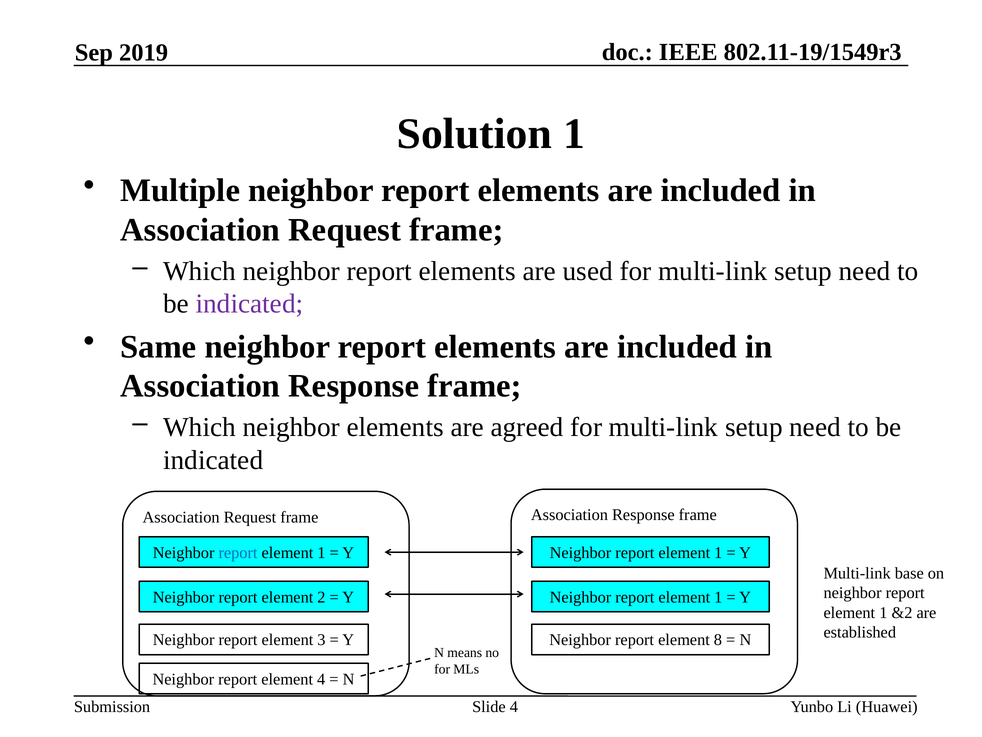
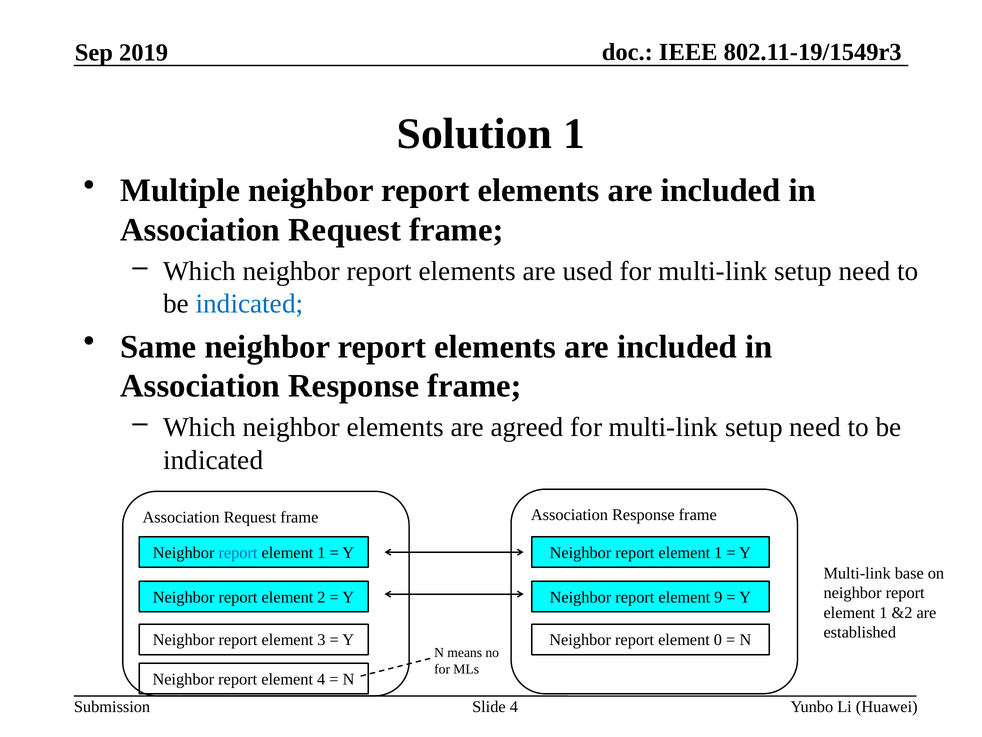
indicated at (250, 304) colour: purple -> blue
1 at (718, 597): 1 -> 9
8: 8 -> 0
